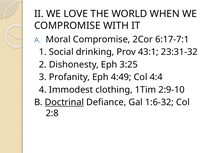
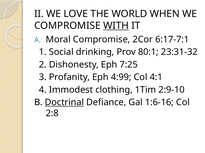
WITH underline: none -> present
43:1: 43:1 -> 80:1
3:25: 3:25 -> 7:25
4:49: 4:49 -> 4:99
4:4: 4:4 -> 4:1
1:6-32: 1:6-32 -> 1:6-16
